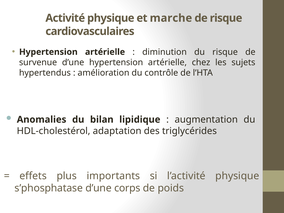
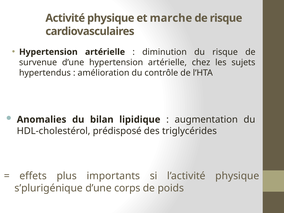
adaptation: adaptation -> prédisposé
s’phosphatase: s’phosphatase -> s’plurigénique
